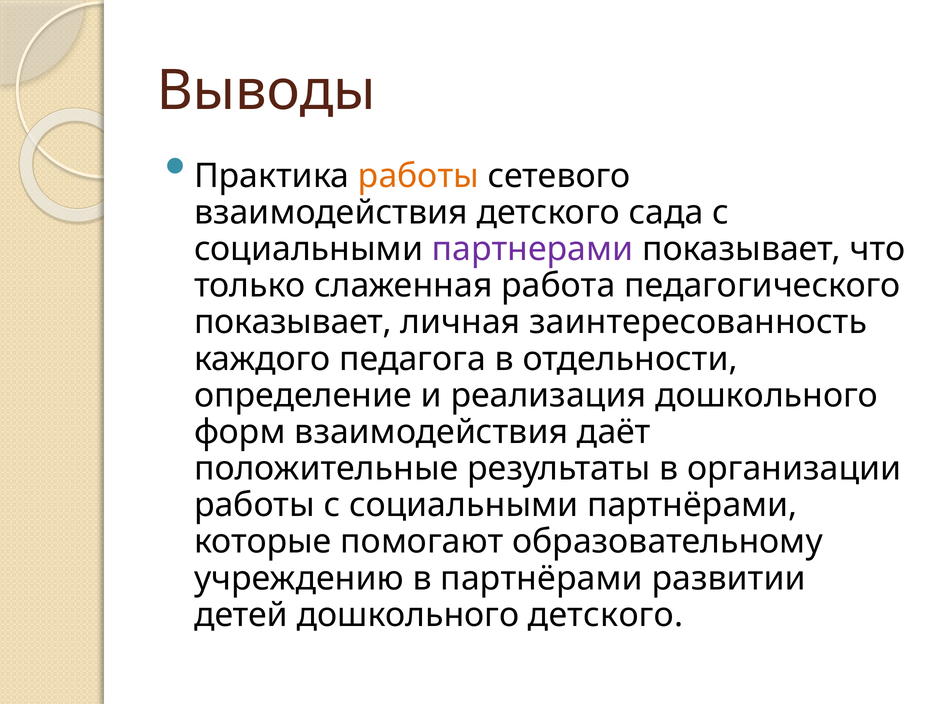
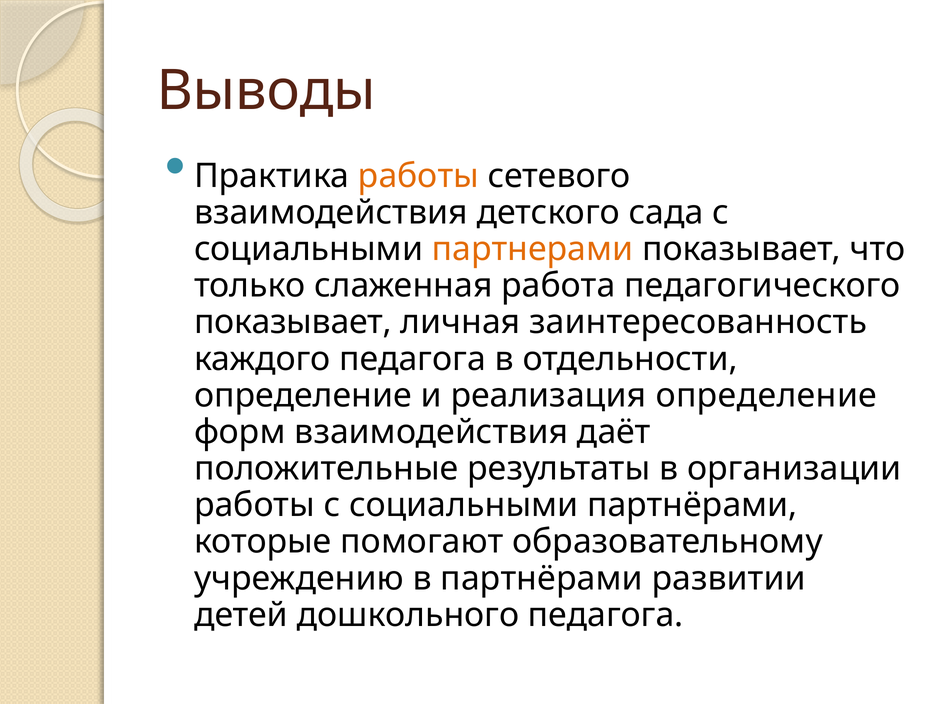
партнерами colour: purple -> orange
реализация дошкольного: дошкольного -> определение
дошкольного детского: детского -> педагога
